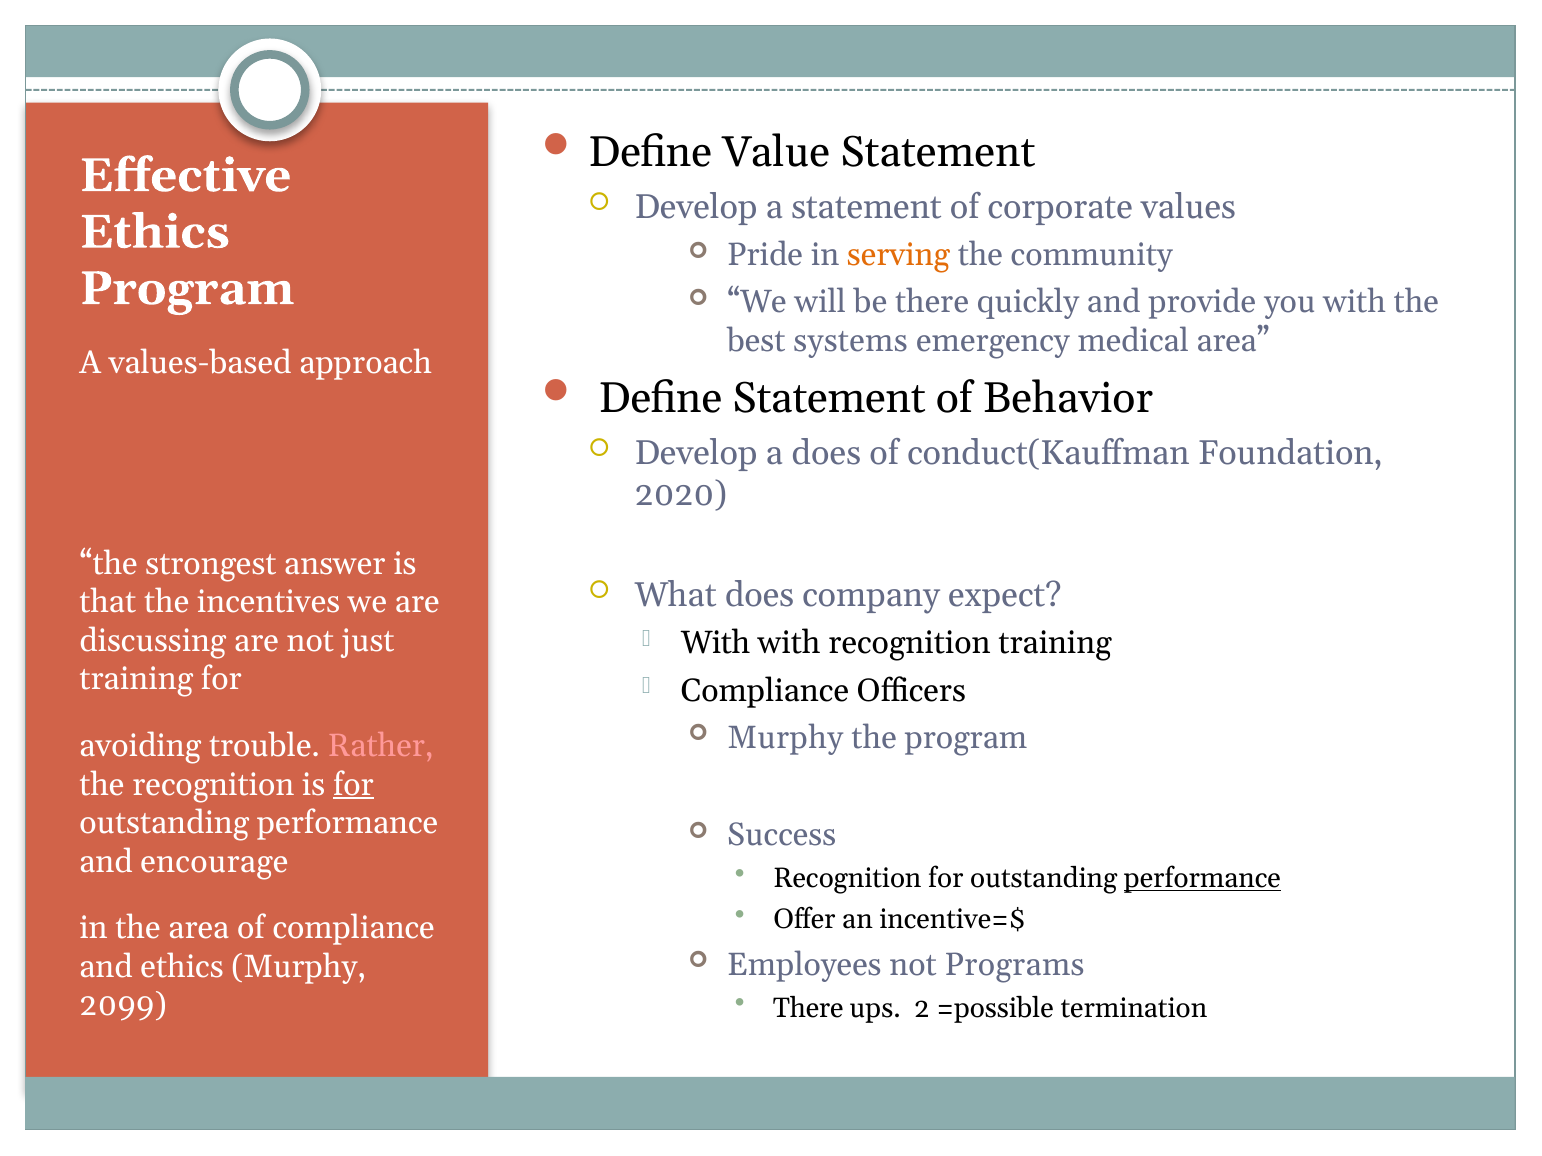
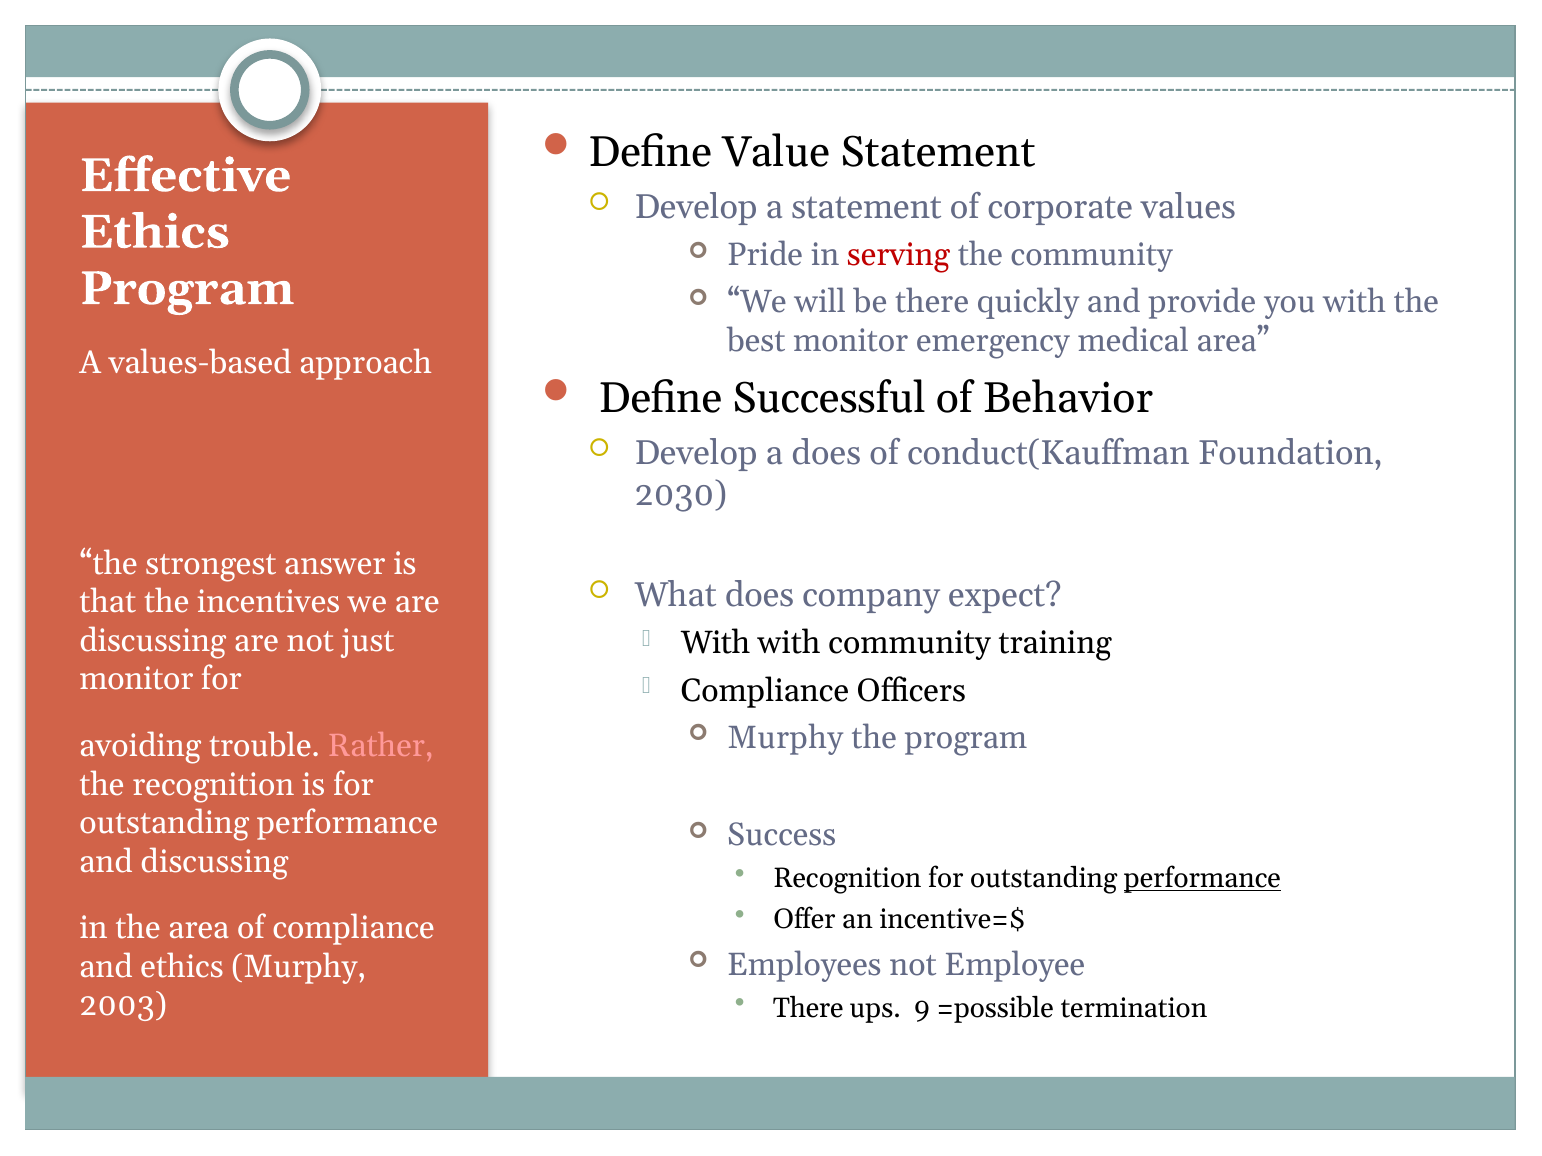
serving colour: orange -> red
best systems: systems -> monitor
Define Statement: Statement -> Successful
2020: 2020 -> 2030
with recognition: recognition -> community
training at (136, 679): training -> monitor
for at (353, 785) underline: present -> none
and encourage: encourage -> discussing
Programs: Programs -> Employee
2: 2 -> 9
2099: 2099 -> 2003
